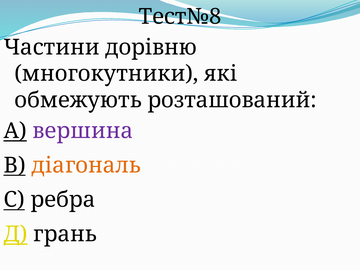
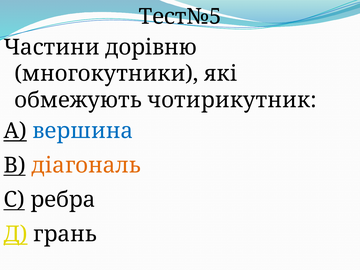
Тест№8: Тест№8 -> Тест№5
розташований: розташований -> чотирикутник
вершина colour: purple -> blue
